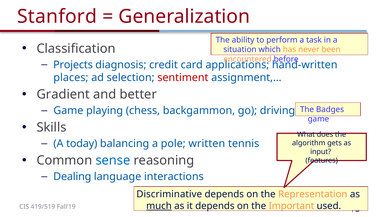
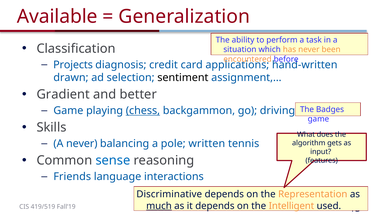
Stanford: Stanford -> Available
places: places -> drawn
sentiment colour: red -> black
chess underline: none -> present
A today: today -> never
Dealing: Dealing -> Friends
Important: Important -> Intelligent
